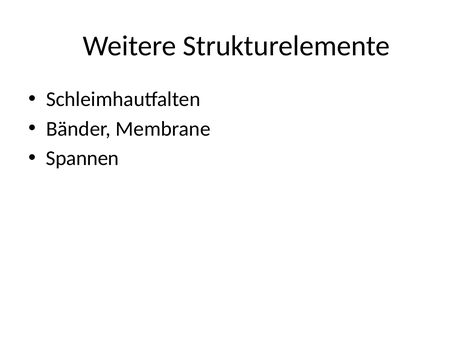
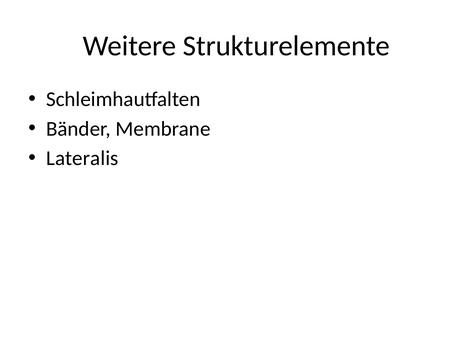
Spannen: Spannen -> Lateralis
